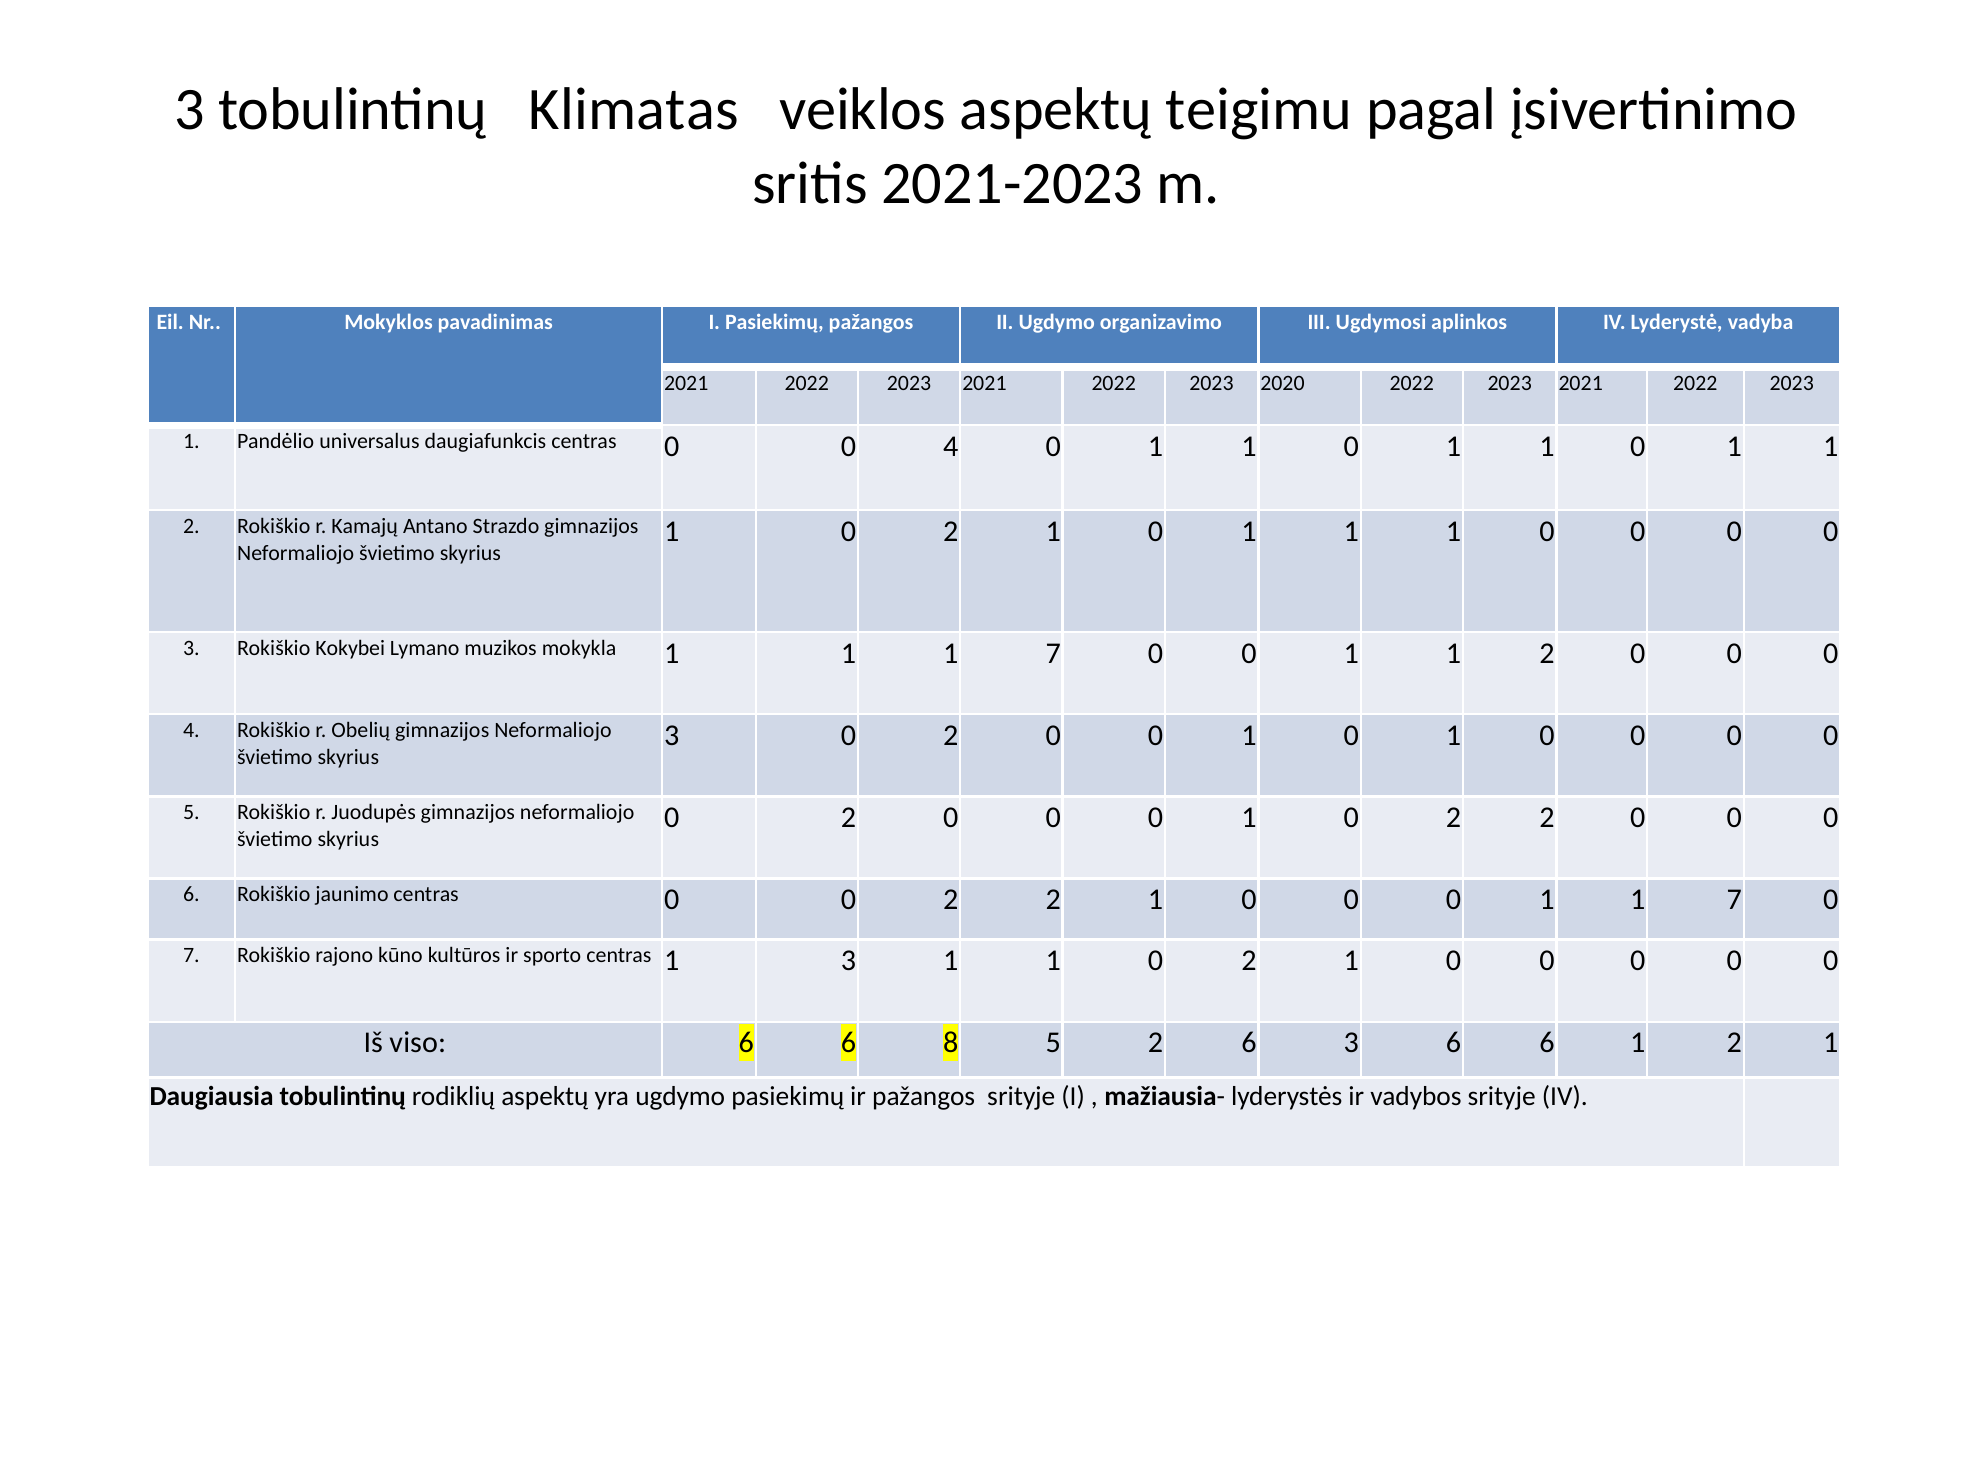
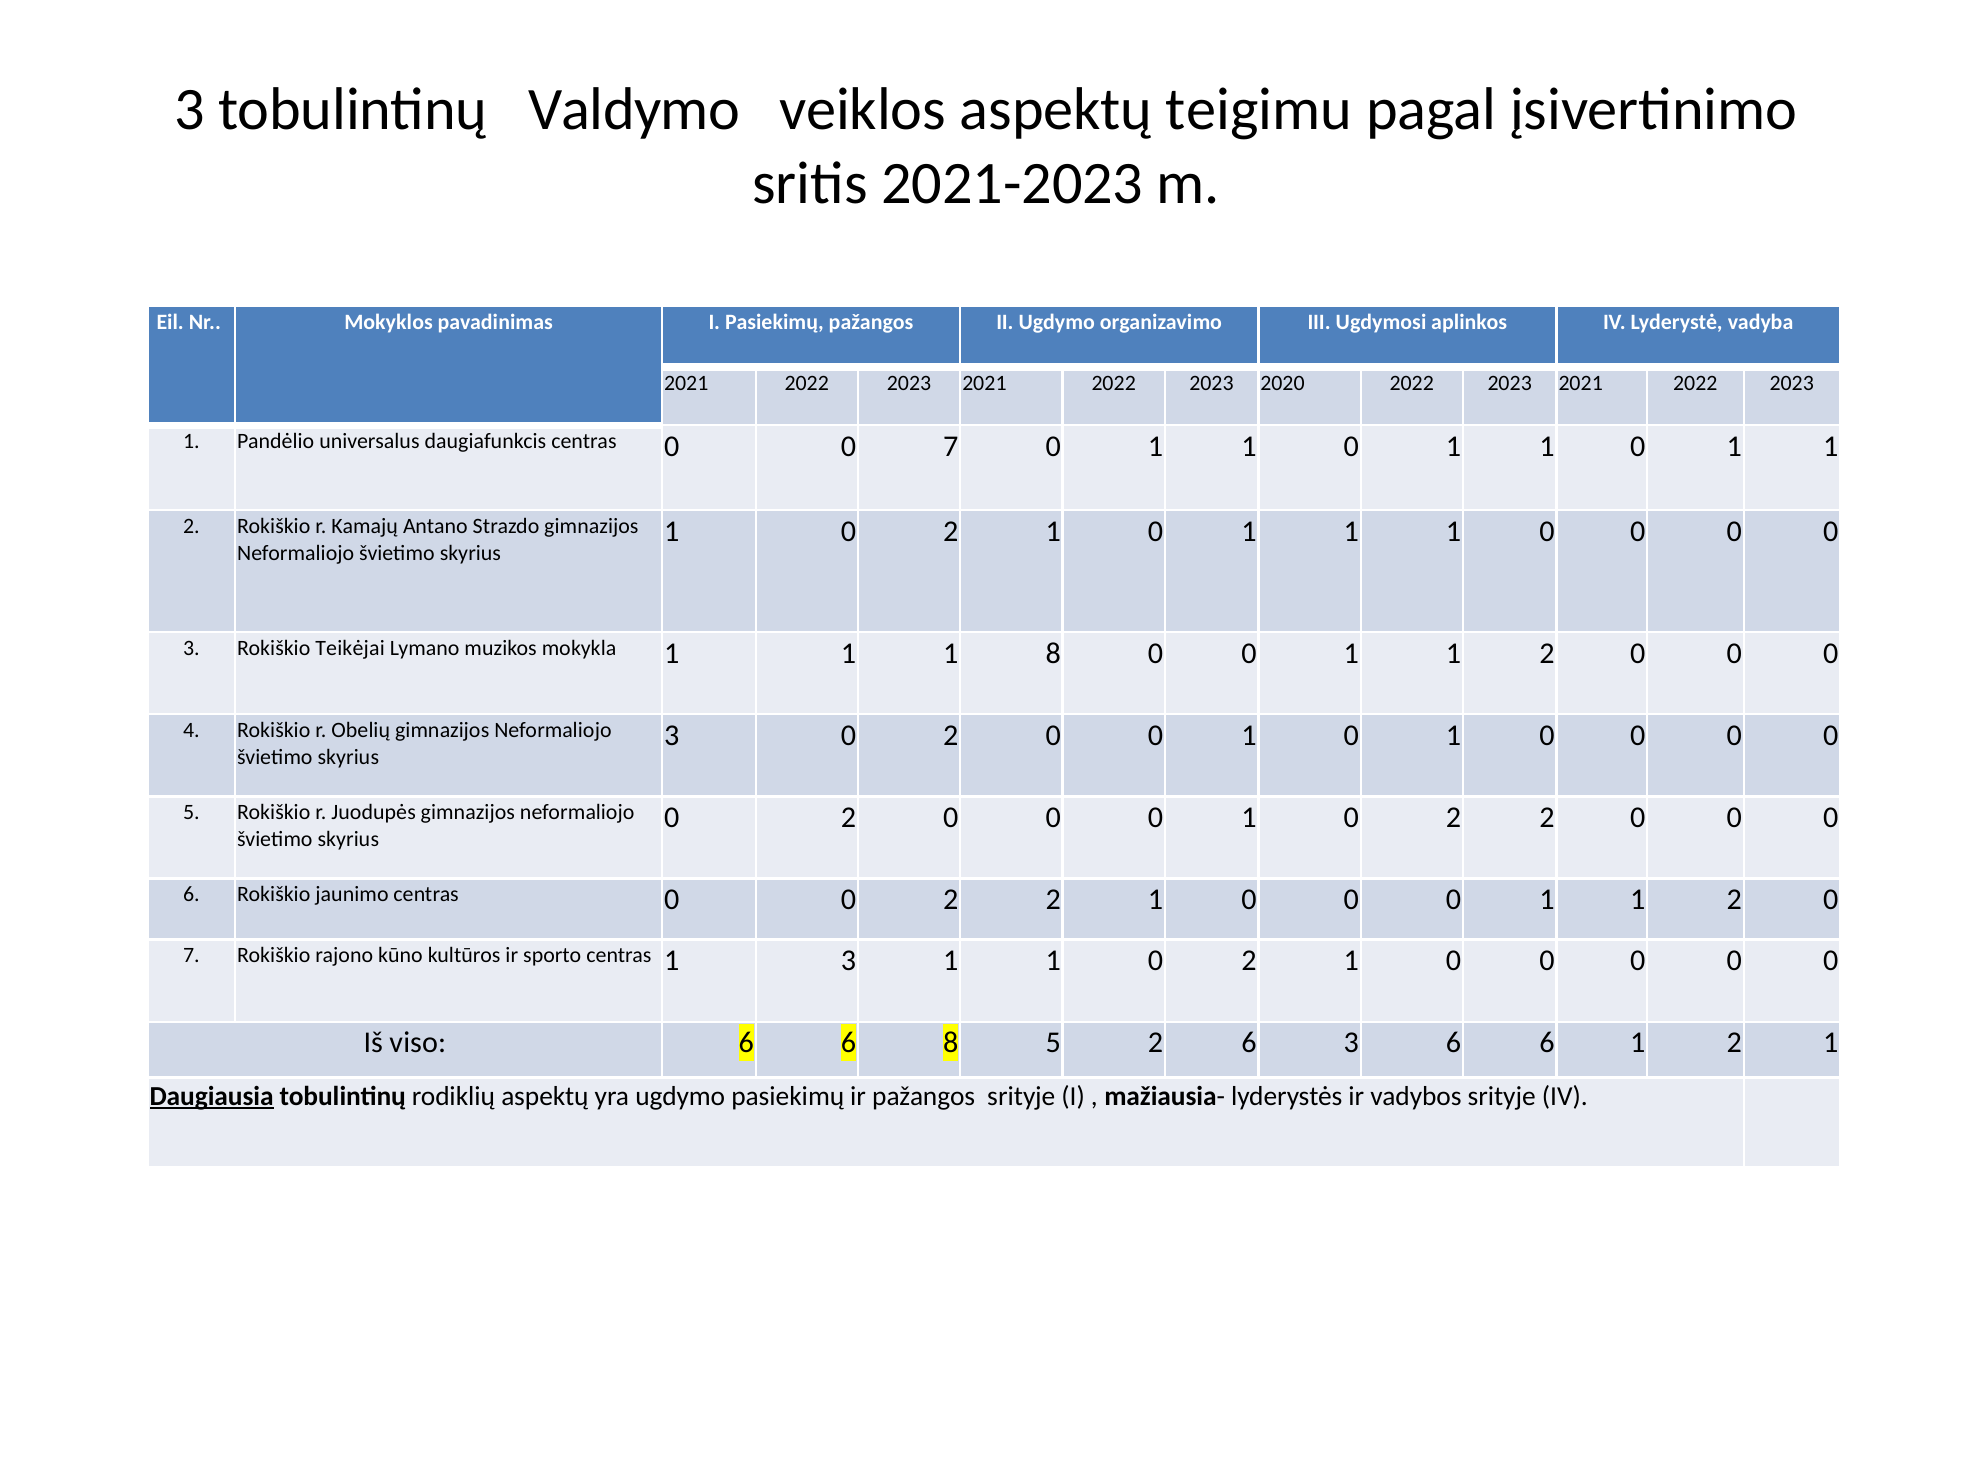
Klimatas: Klimatas -> Valdymo
centras 0 0 4: 4 -> 7
Kokybei: Kokybei -> Teikėjai
1 1 1 7: 7 -> 8
7 at (1734, 899): 7 -> 2
Daugiausia underline: none -> present
